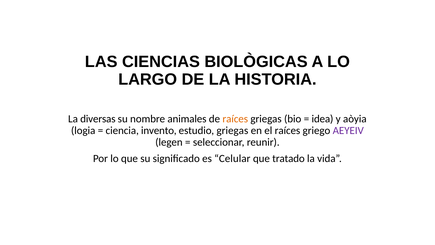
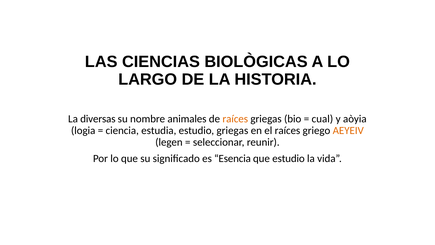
idea: idea -> cual
invento: invento -> estudia
AEYEIV colour: purple -> orange
Celular: Celular -> Esencia
que tratado: tratado -> estudio
